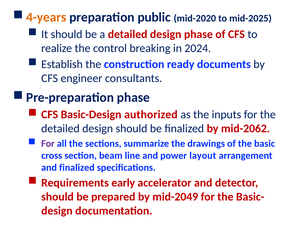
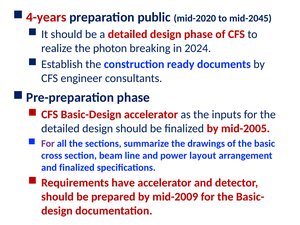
4-years colour: orange -> red
mid-2025: mid-2025 -> mid-2045
control: control -> photon
Basic-Design authorized: authorized -> accelerator
mid-2062: mid-2062 -> mid-2005
early: early -> have
mid-2049: mid-2049 -> mid-2009
